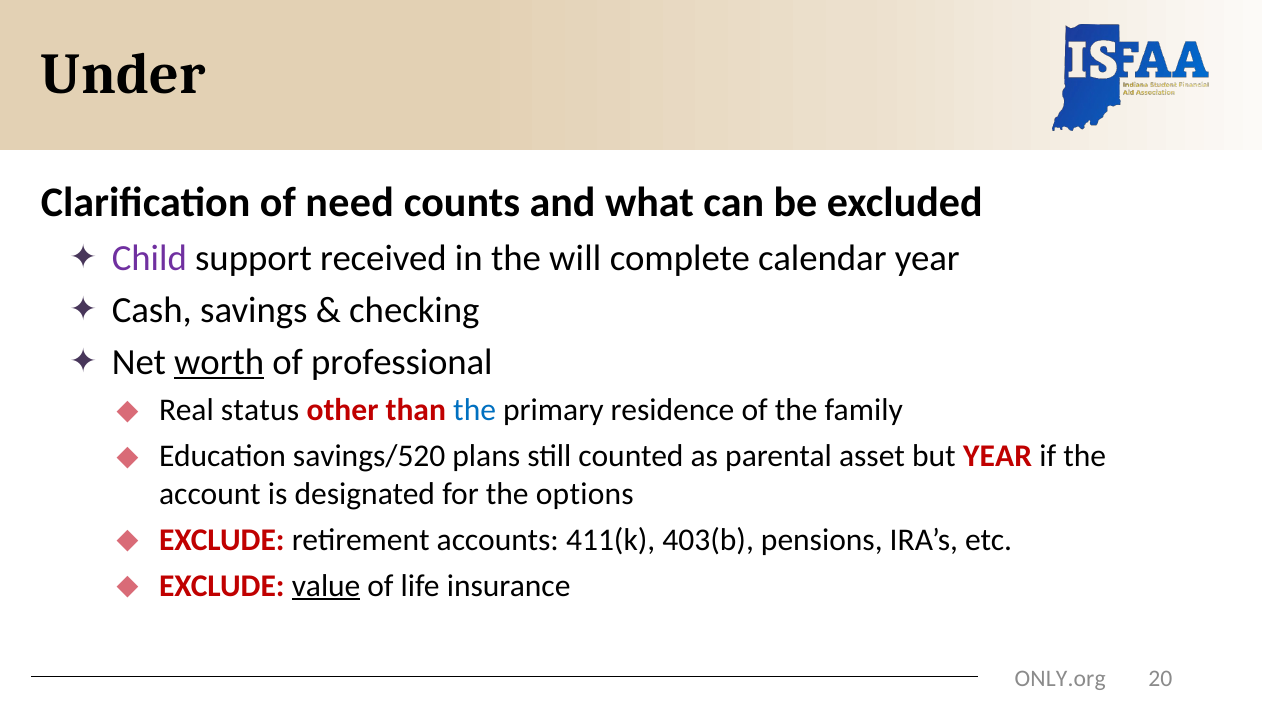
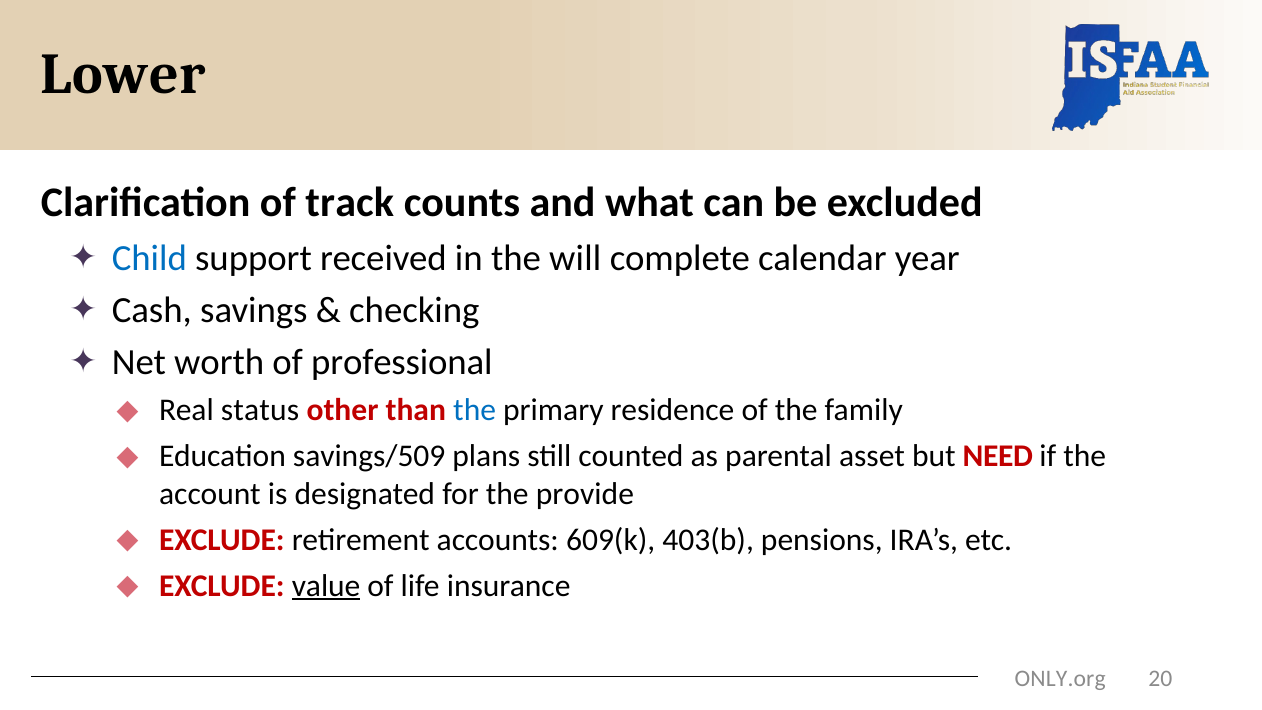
Under: Under -> Lower
need: need -> track
Child colour: purple -> blue
worth underline: present -> none
savings/520: savings/520 -> savings/509
but YEAR: YEAR -> NEED
options: options -> provide
411(k: 411(k -> 609(k
